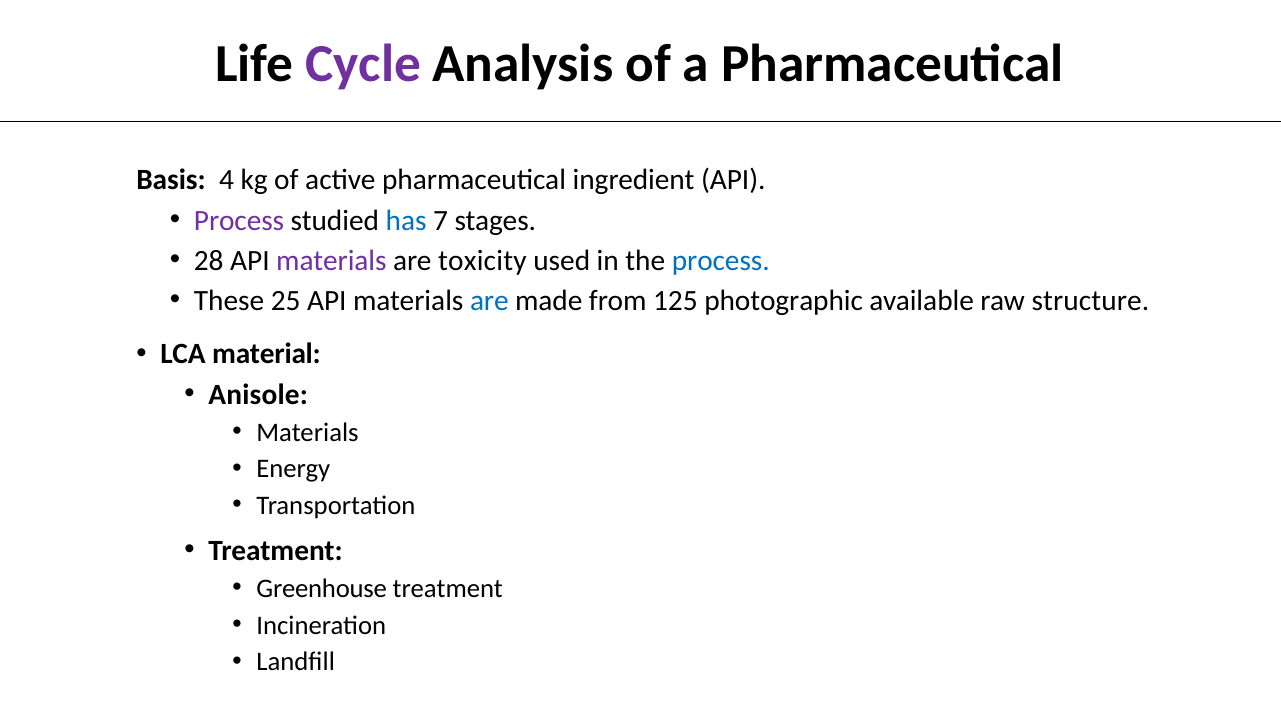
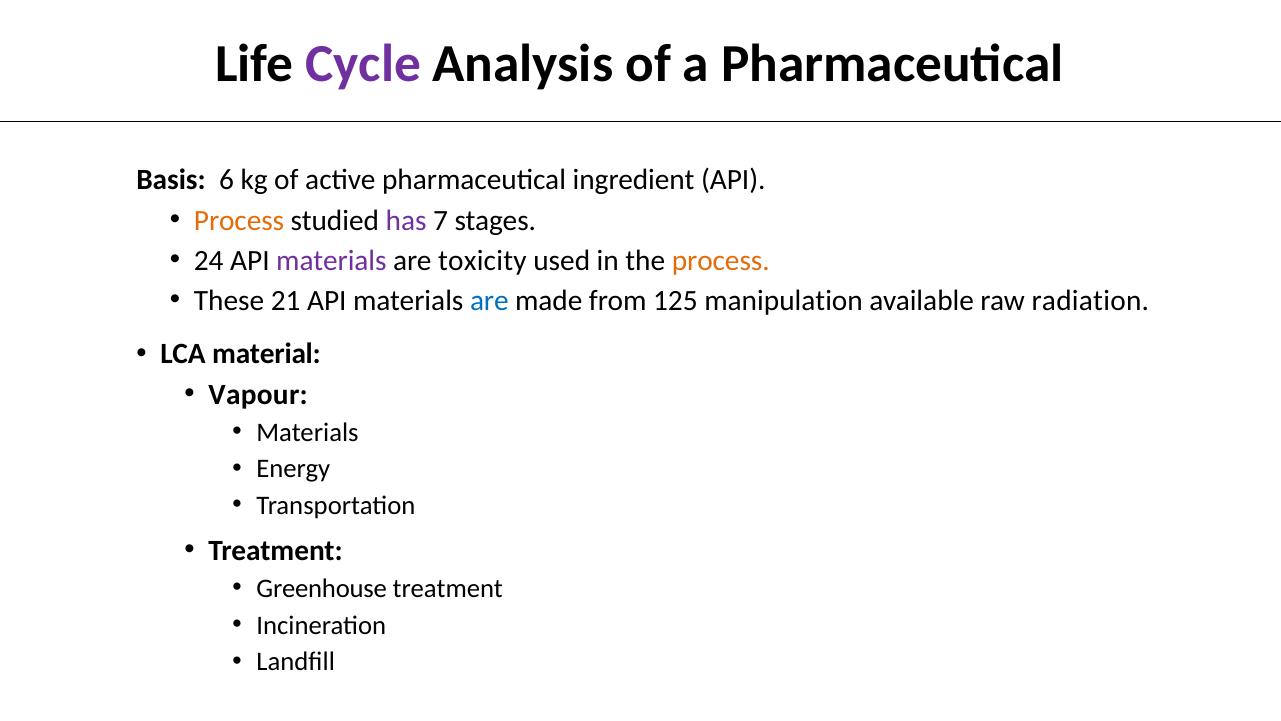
4: 4 -> 6
Process at (239, 220) colour: purple -> orange
has colour: blue -> purple
28: 28 -> 24
process at (721, 260) colour: blue -> orange
25: 25 -> 21
photographic: photographic -> manipulation
structure: structure -> radiation
Anisole: Anisole -> Vapour
